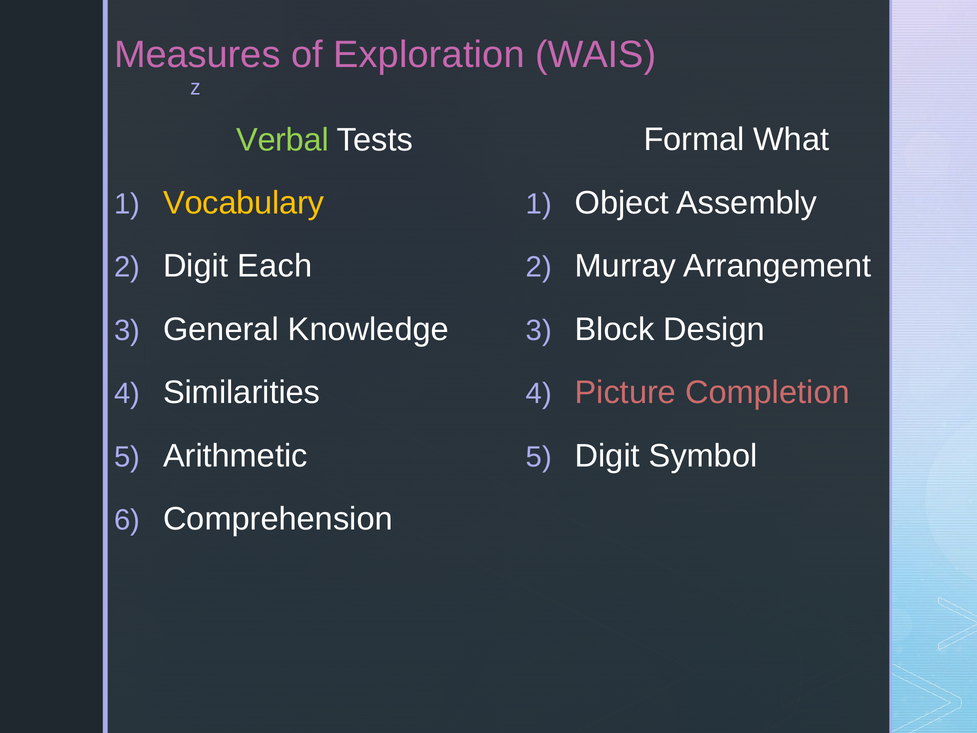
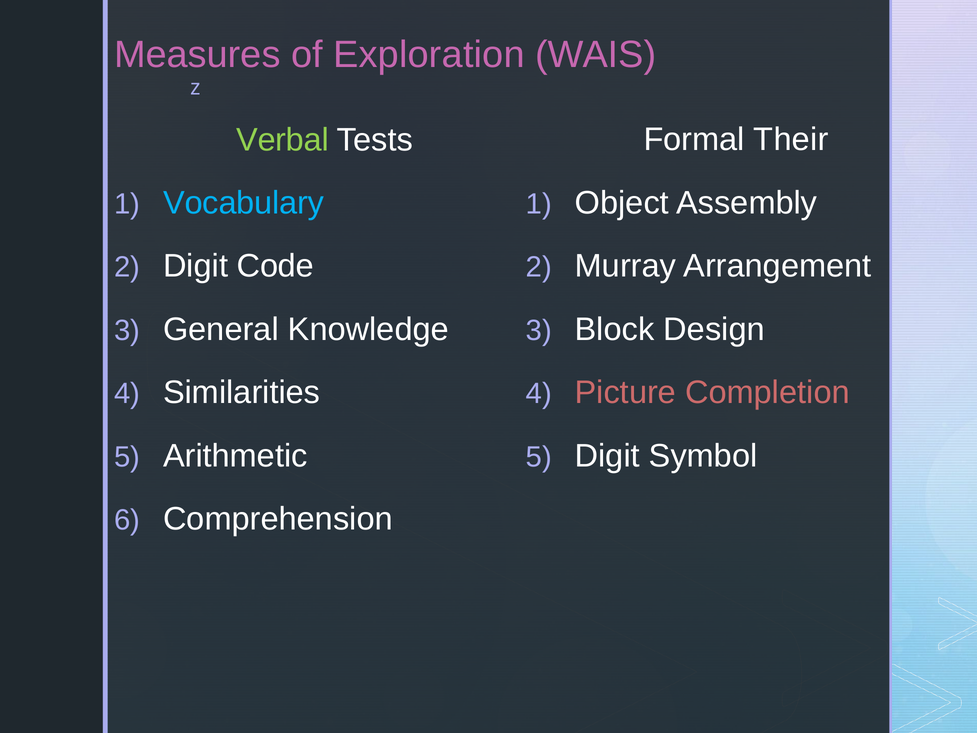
What: What -> Their
Vocabulary colour: yellow -> light blue
Each: Each -> Code
